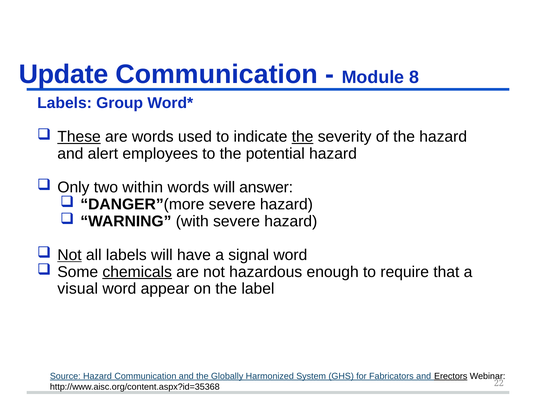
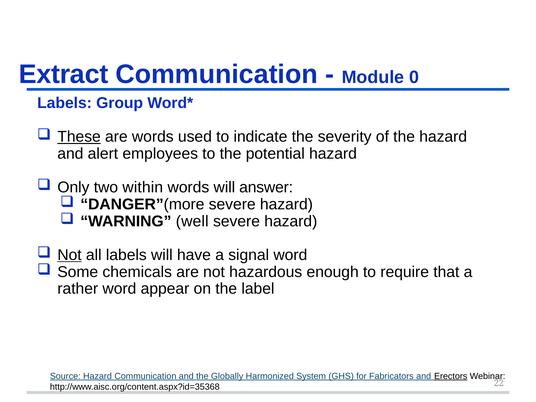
Update: Update -> Extract
8: 8 -> 0
the at (303, 137) underline: present -> none
with: with -> well
chemicals underline: present -> none
visual: visual -> rather
